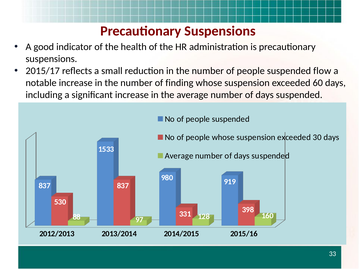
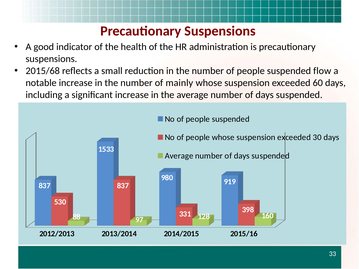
2015/17: 2015/17 -> 2015/68
finding: finding -> mainly
